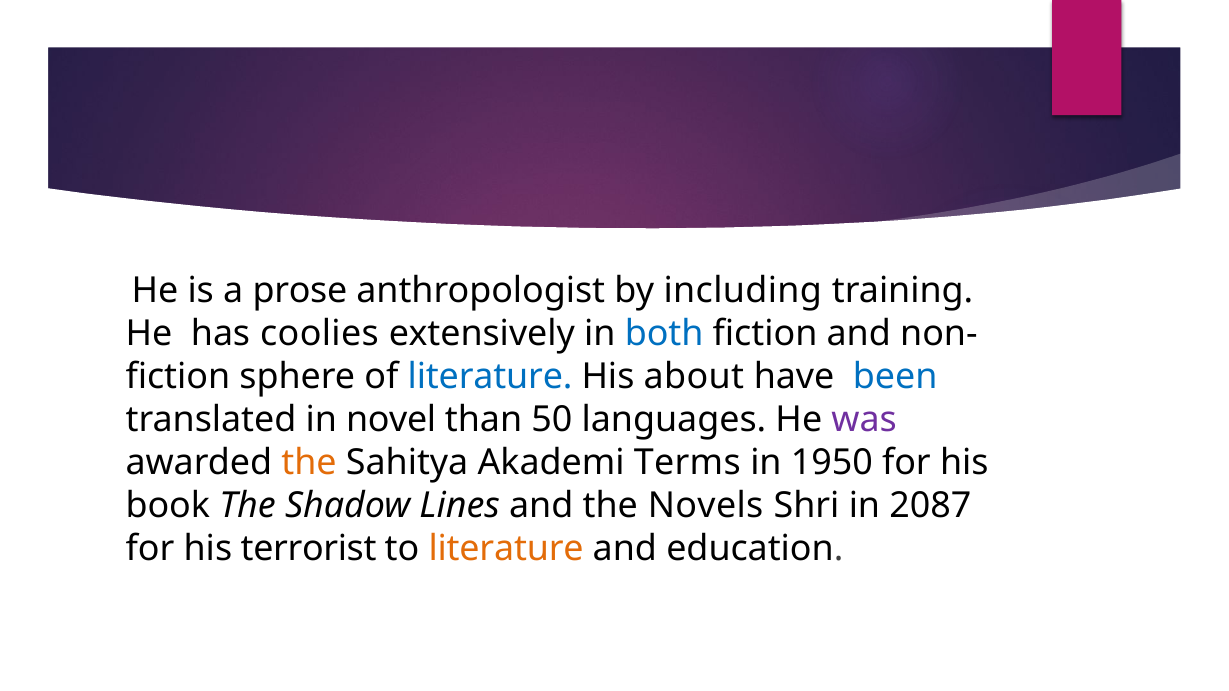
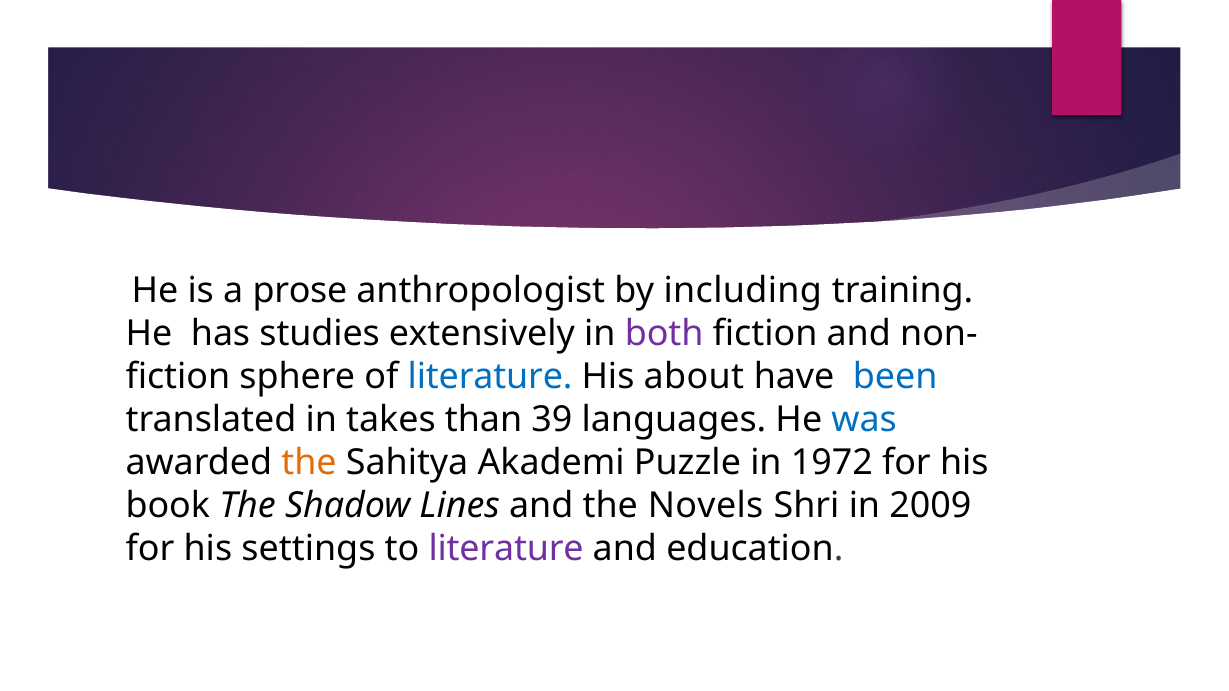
coolies: coolies -> studies
both colour: blue -> purple
novel: novel -> takes
50: 50 -> 39
was colour: purple -> blue
Terms: Terms -> Puzzle
1950: 1950 -> 1972
2087: 2087 -> 2009
terrorist: terrorist -> settings
literature at (506, 549) colour: orange -> purple
